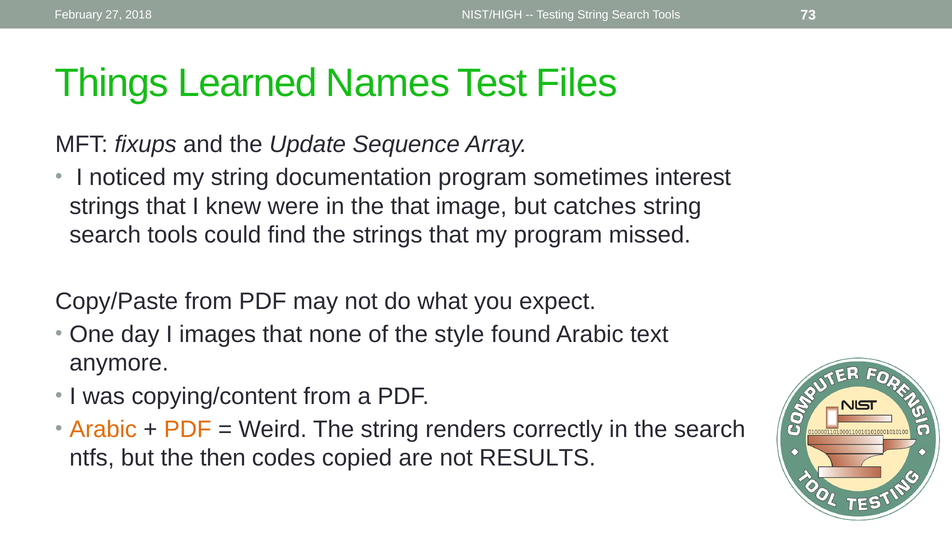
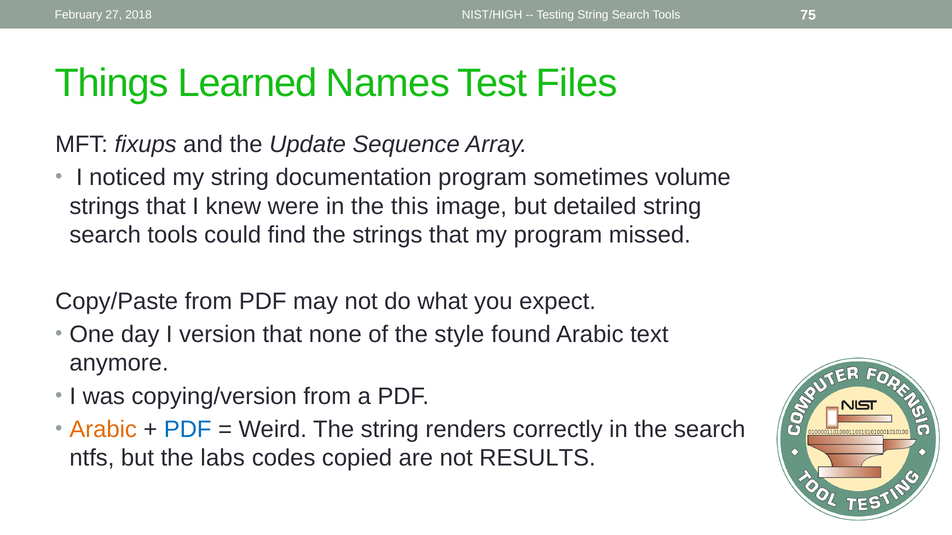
73: 73 -> 75
interest: interest -> volume
the that: that -> this
catches: catches -> detailed
images: images -> version
copying/content: copying/content -> copying/version
PDF at (188, 430) colour: orange -> blue
then: then -> labs
